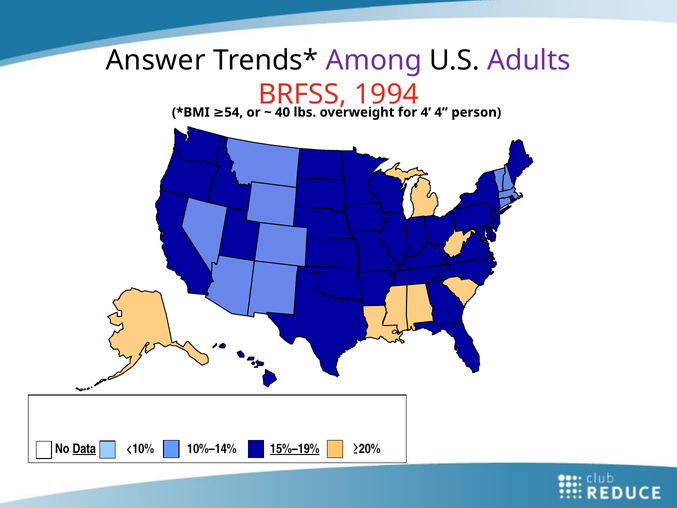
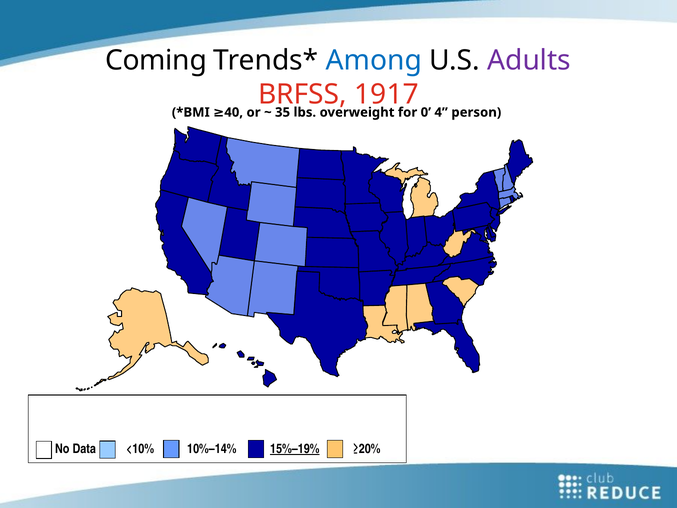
Answer: Answer -> Coming
Among colour: purple -> blue
1994: 1994 -> 1917
54: 54 -> 40
40: 40 -> 35
for 4: 4 -> 0
Data underline: present -> none
